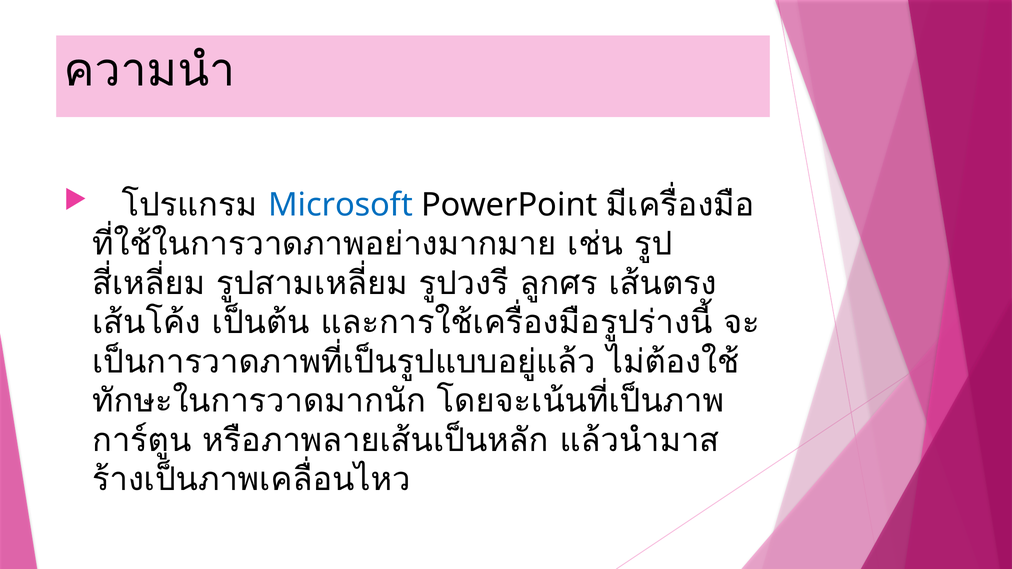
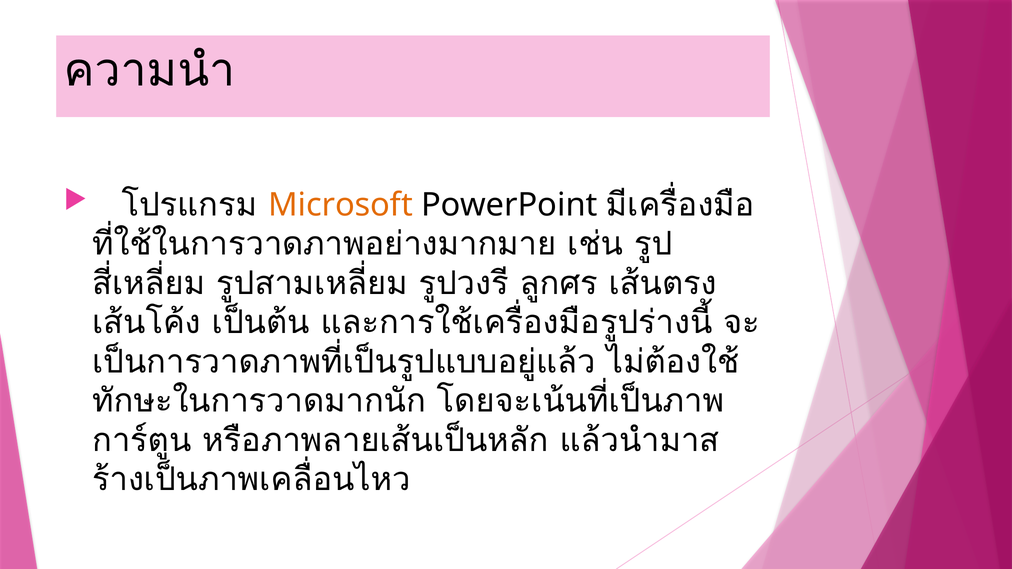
Microsoft colour: blue -> orange
